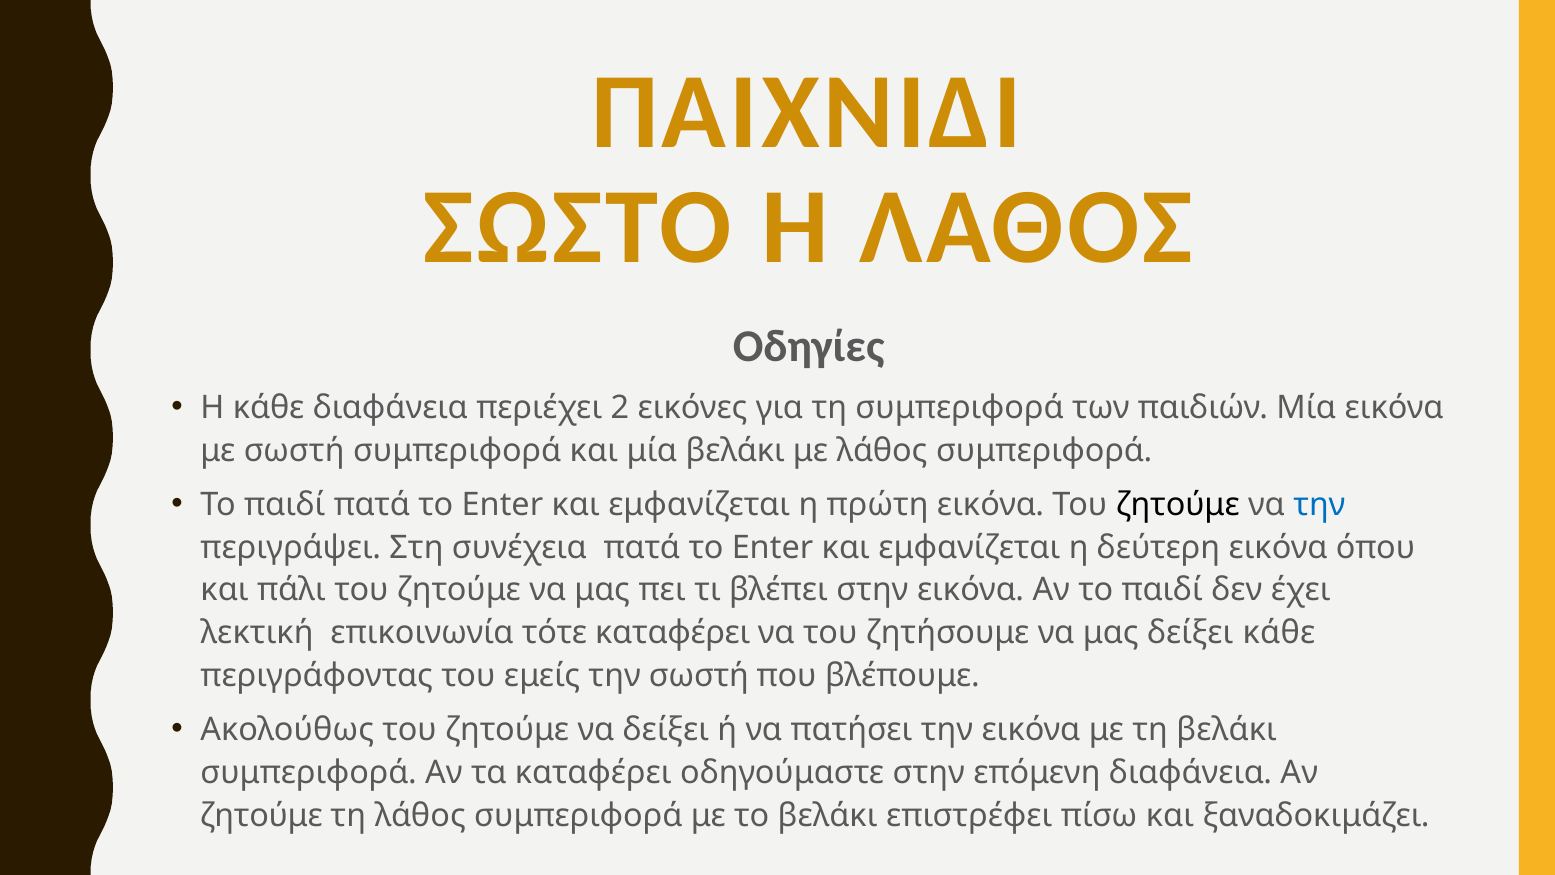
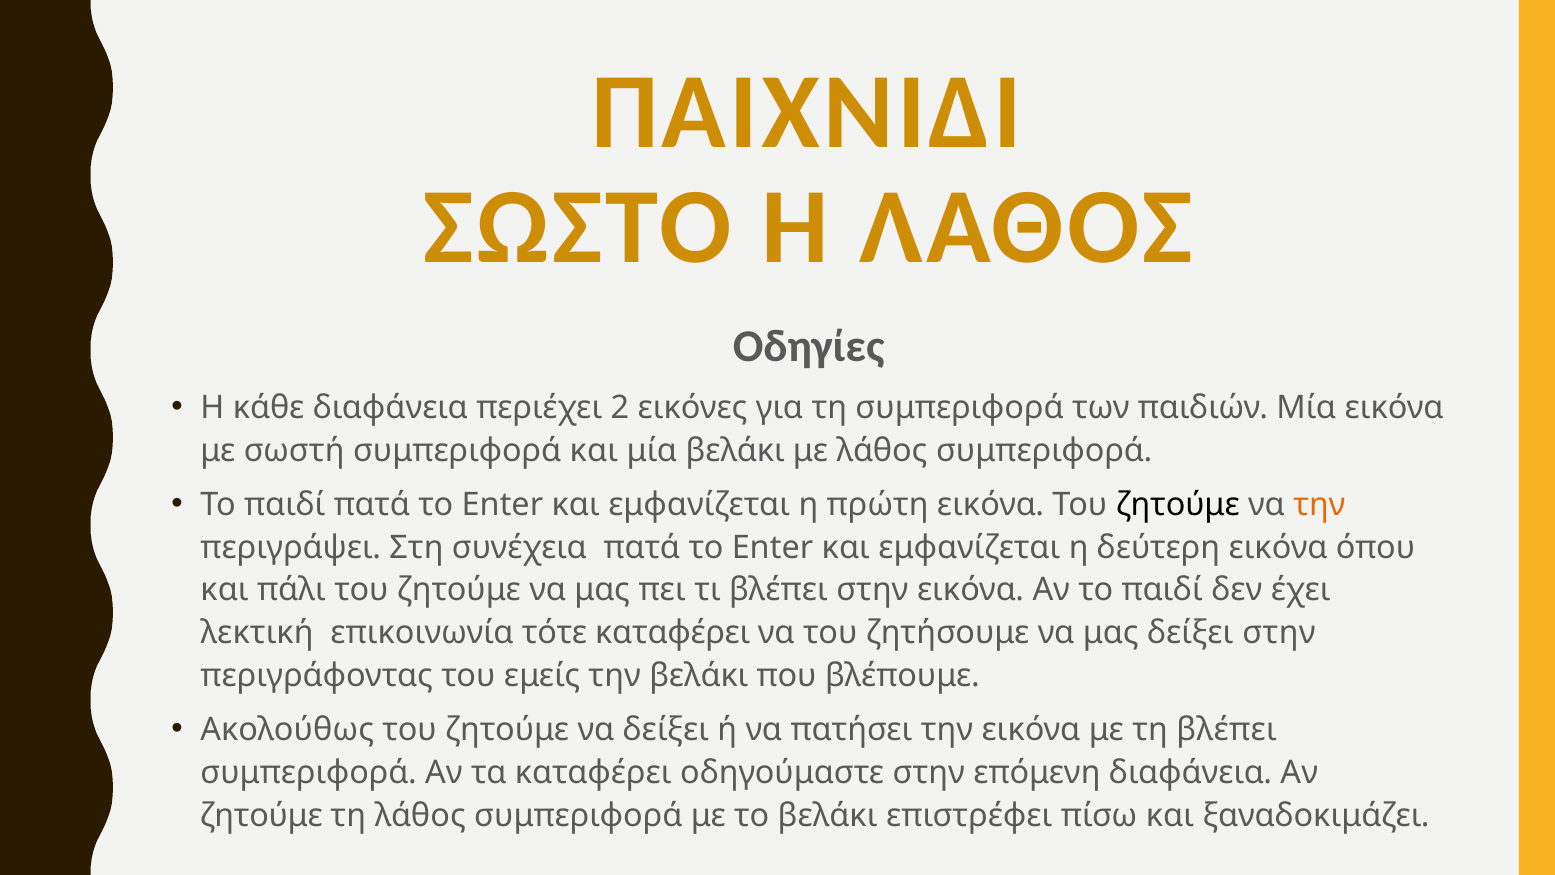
την at (1319, 504) colour: blue -> orange
δείξει κάθε: κάθε -> στην
την σωστή: σωστή -> βελάκι
τη βελάκι: βελάκι -> βλέπει
